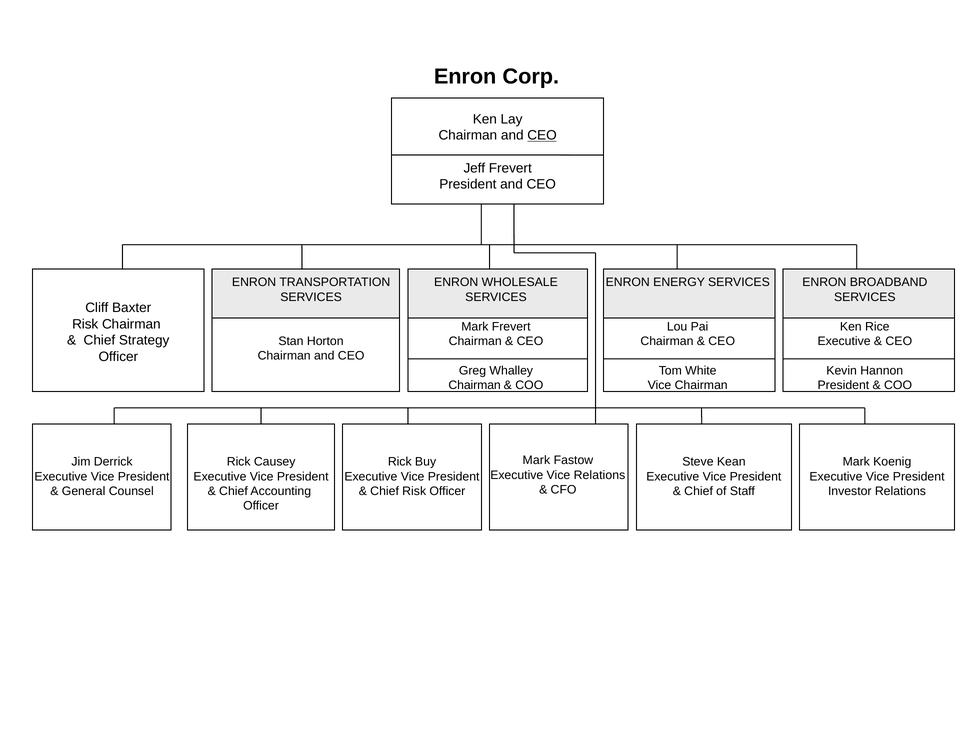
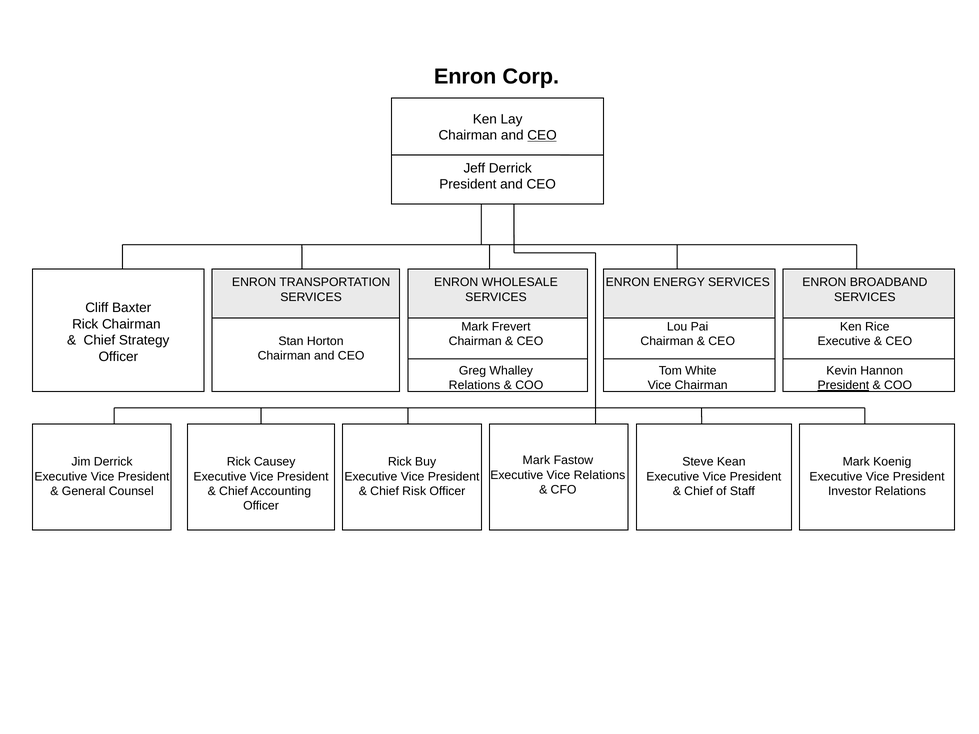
Jeff Frevert: Frevert -> Derrick
Risk at (85, 324): Risk -> Rick
Chairman at (475, 385): Chairman -> Relations
President at (843, 385) underline: none -> present
